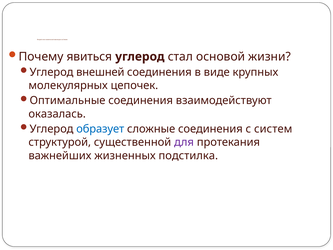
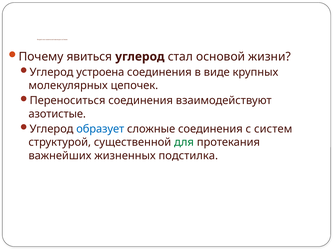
внешней: внешней -> устроена
Оптимальные: Оптимальные -> Переноситься
оказалась: оказалась -> азотистые
для colour: purple -> green
